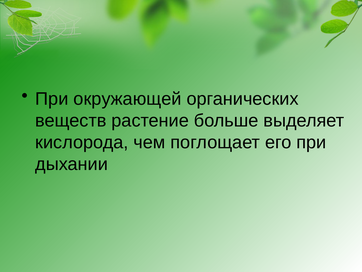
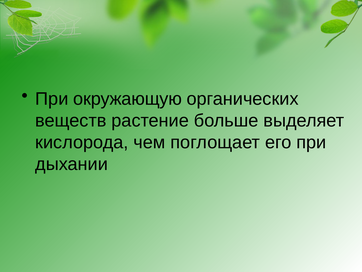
окружающей: окружающей -> окружающую
